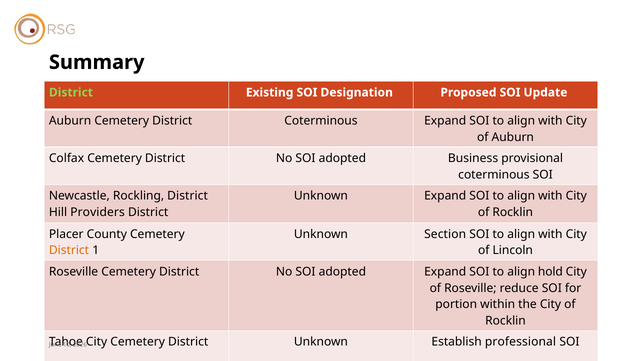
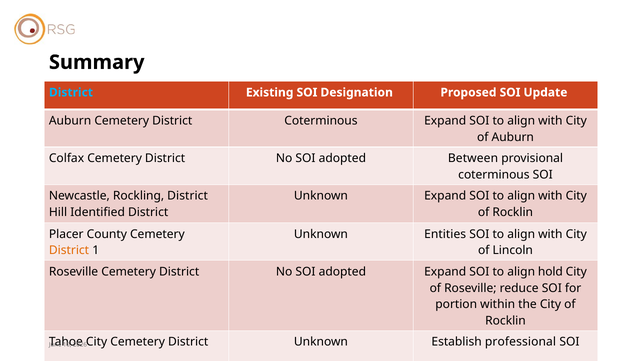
District at (71, 92) colour: light green -> light blue
Business: Business -> Between
Providers: Providers -> Identified
Section: Section -> Entities
